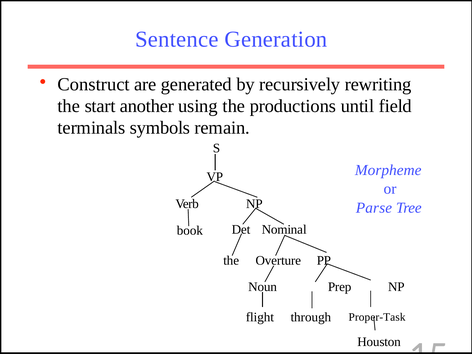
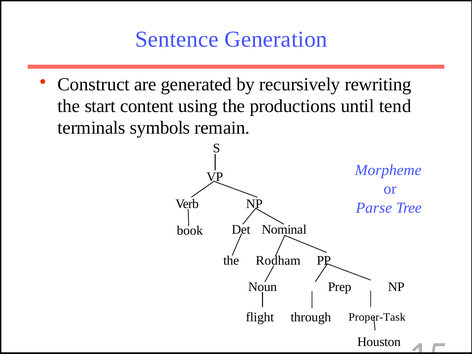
another: another -> content
field: field -> tend
Overture: Overture -> Rodham
